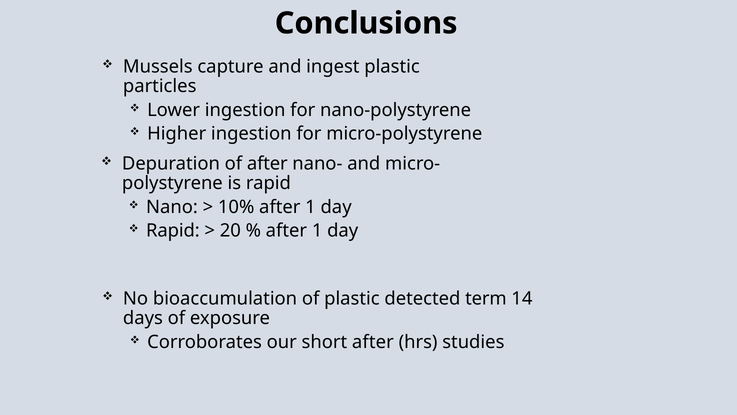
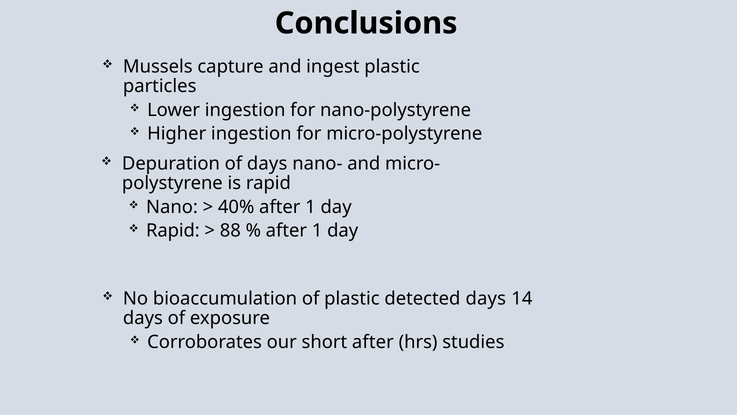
of after: after -> days
10%: 10% -> 40%
20: 20 -> 88
detected term: term -> days
